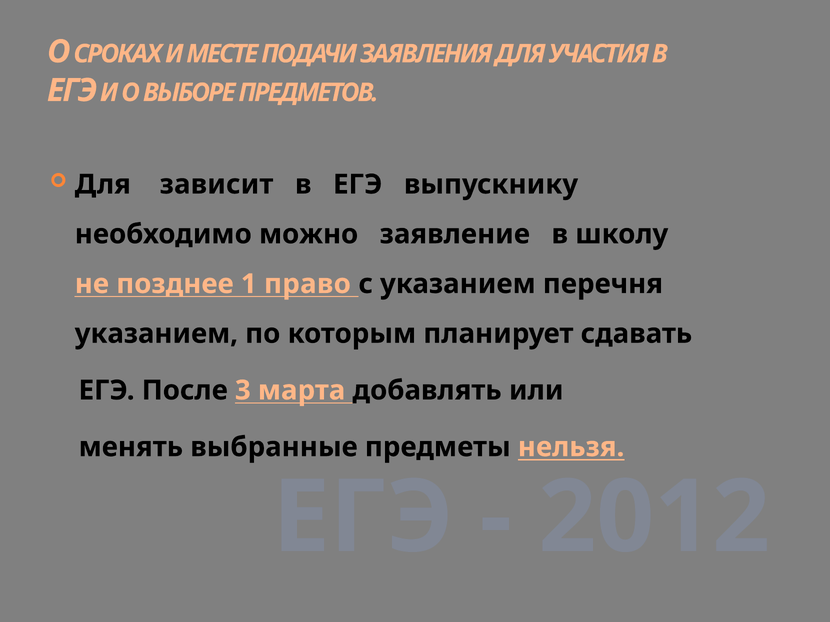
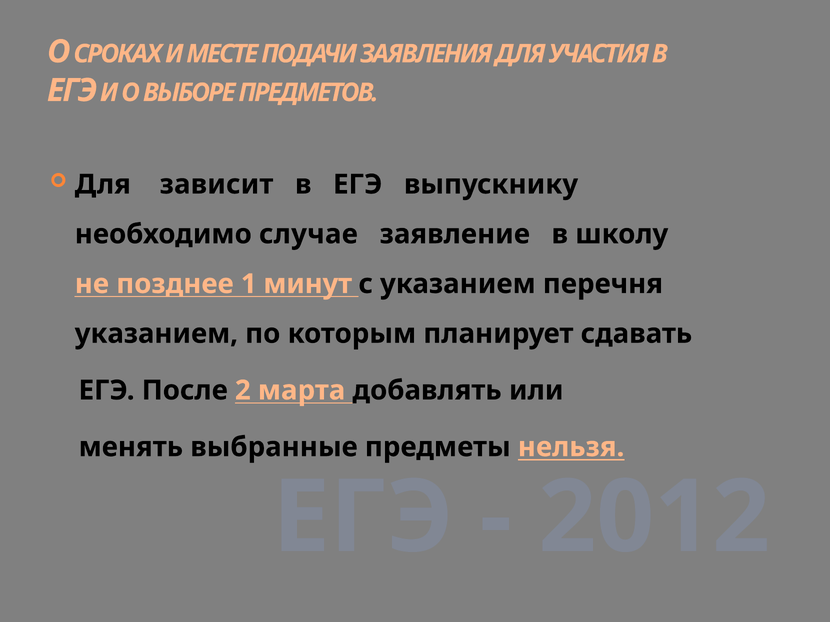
можно: можно -> случае
право: право -> минут
3: 3 -> 2
